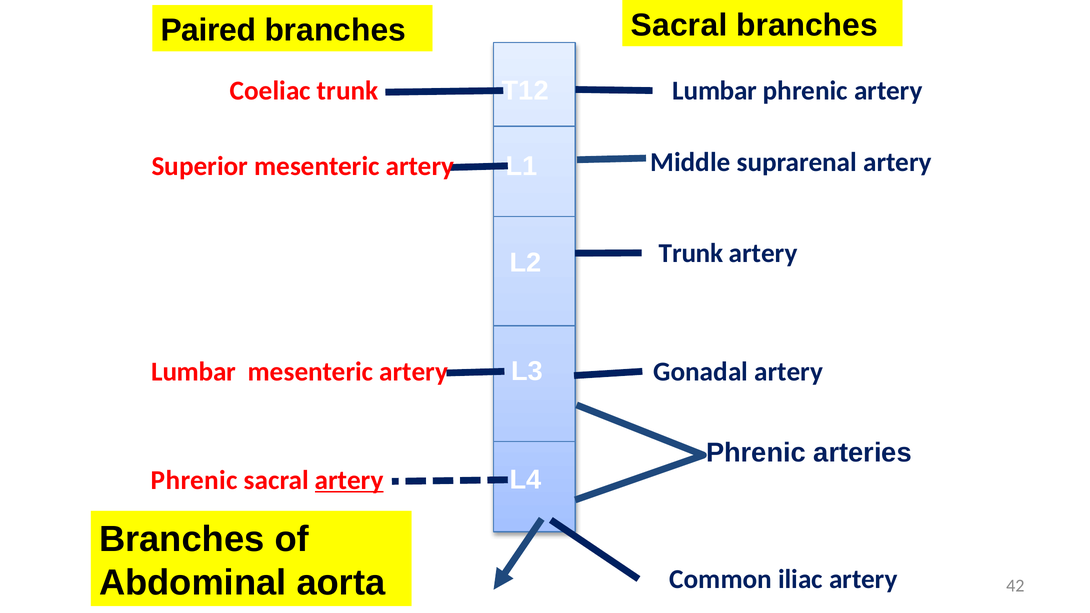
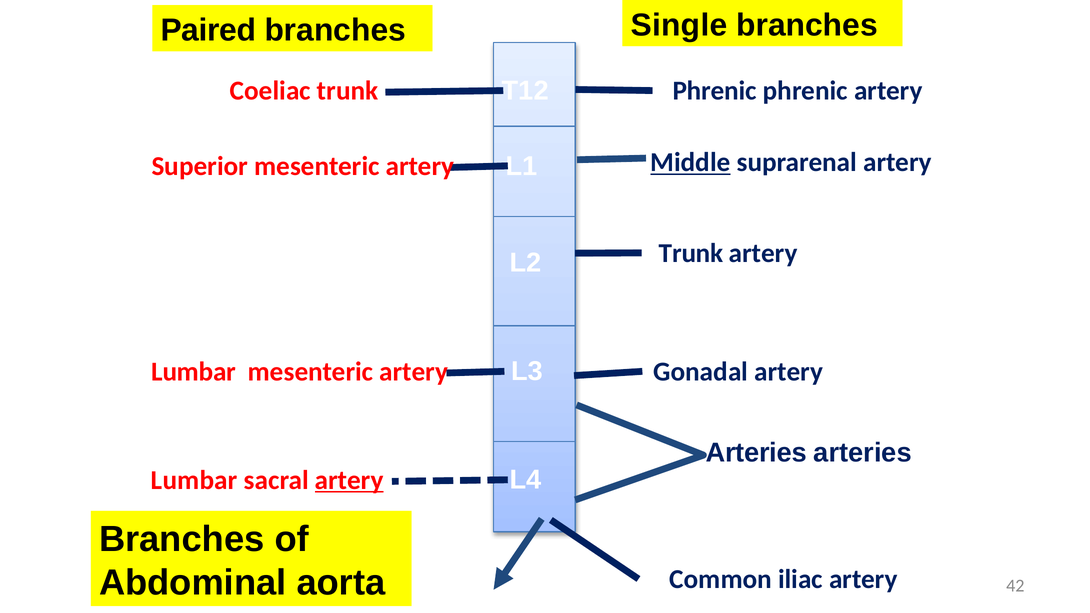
branches Sacral: Sacral -> Single
Lumbar at (715, 91): Lumbar -> Phrenic
Middle underline: none -> present
Phrenic at (756, 453): Phrenic -> Arteries
Phrenic at (194, 480): Phrenic -> Lumbar
